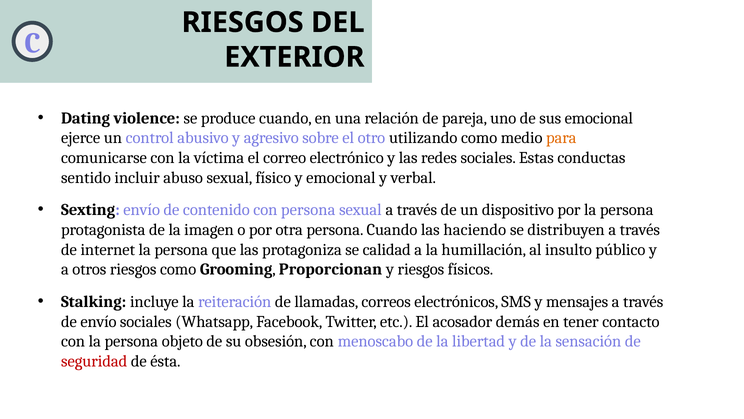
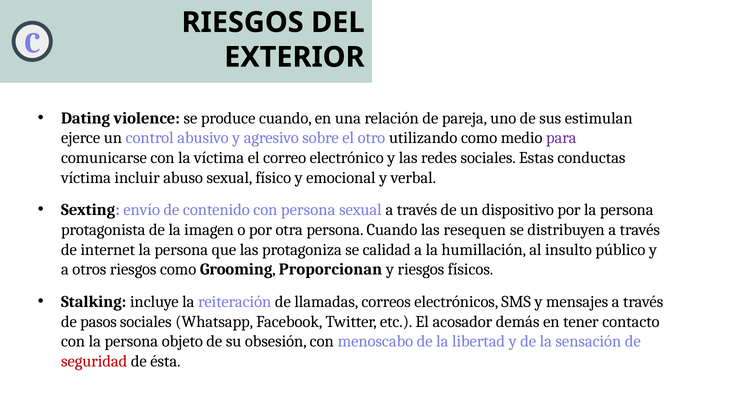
sus emocional: emocional -> estimulan
para colour: orange -> purple
sentido at (86, 178): sentido -> víctima
haciendo: haciendo -> resequen
de envío: envío -> pasos
